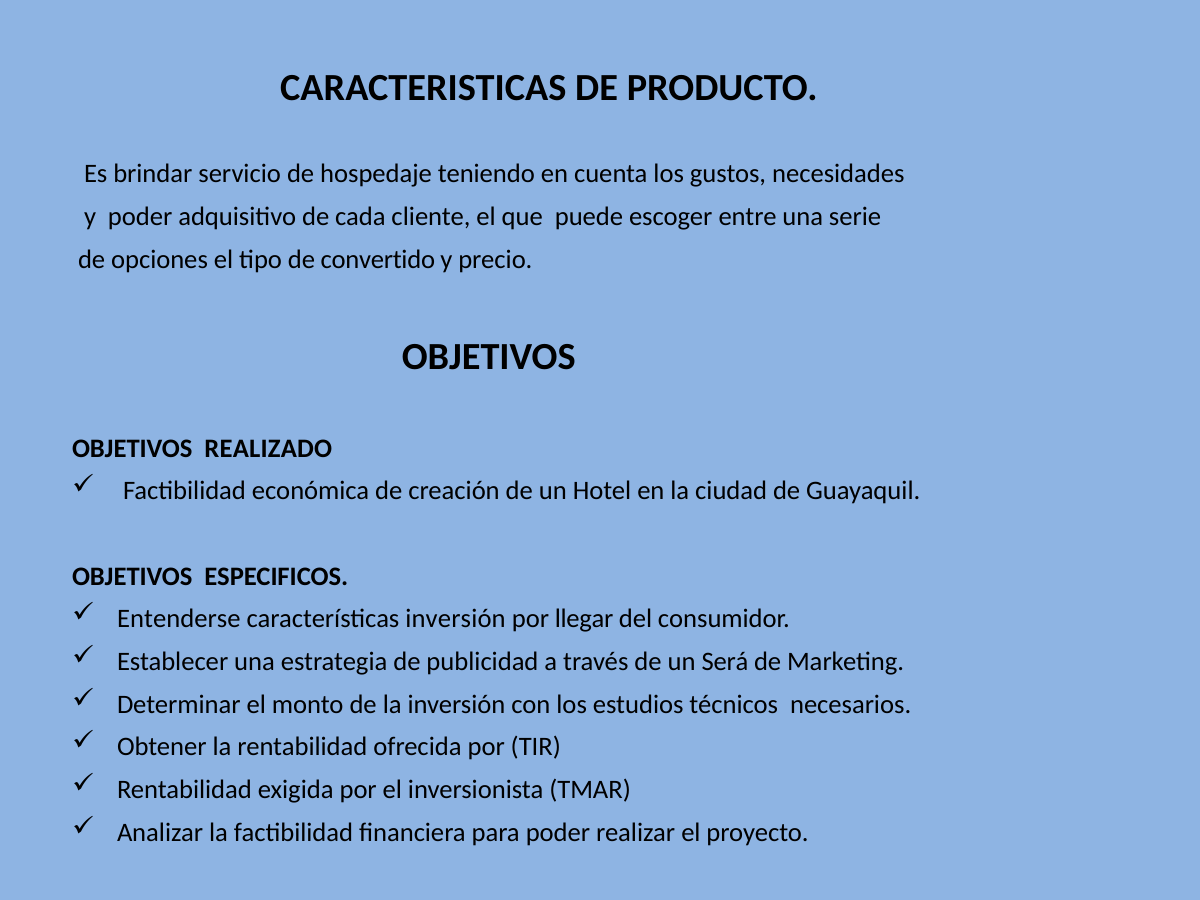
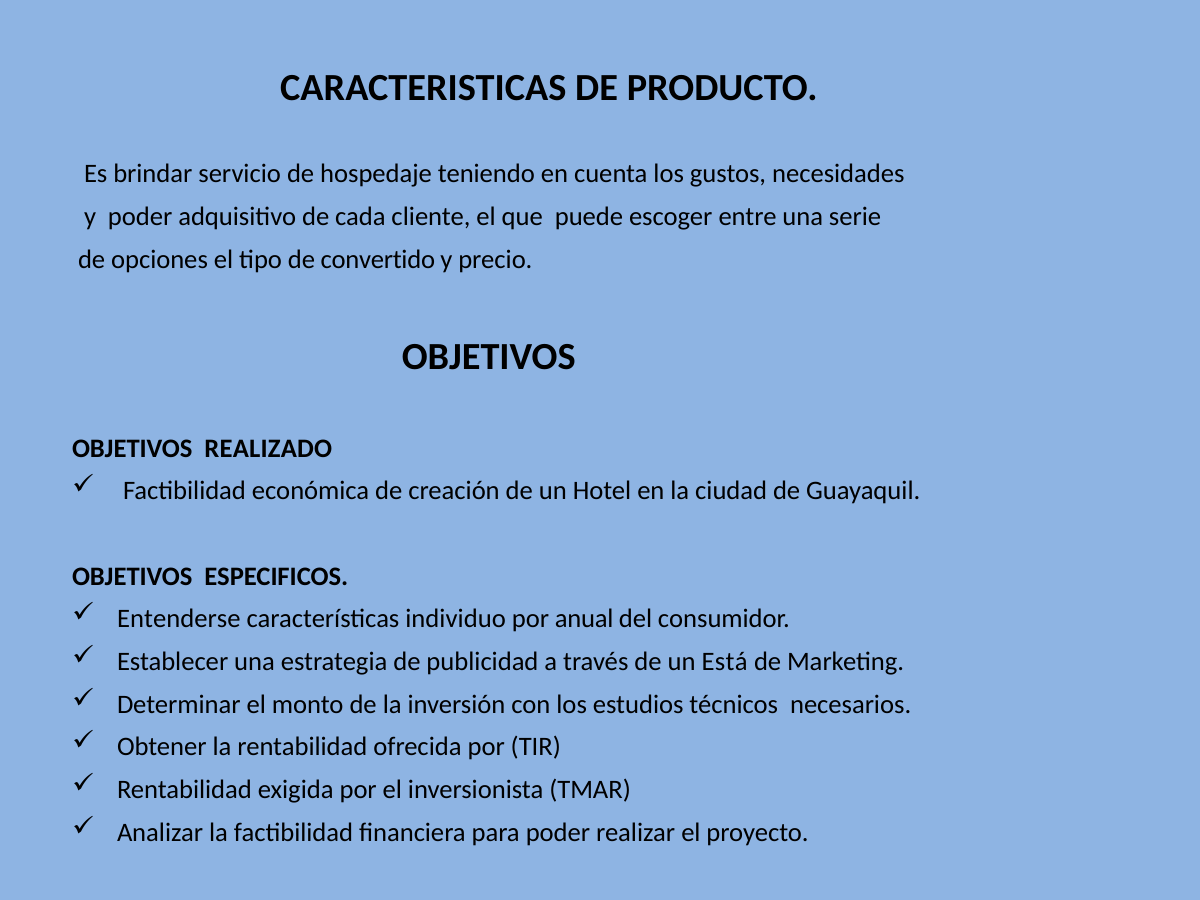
características inversión: inversión -> individuo
llegar: llegar -> anual
Será: Será -> Está
